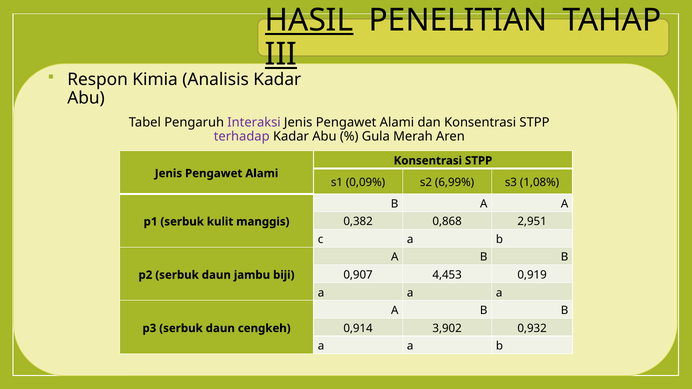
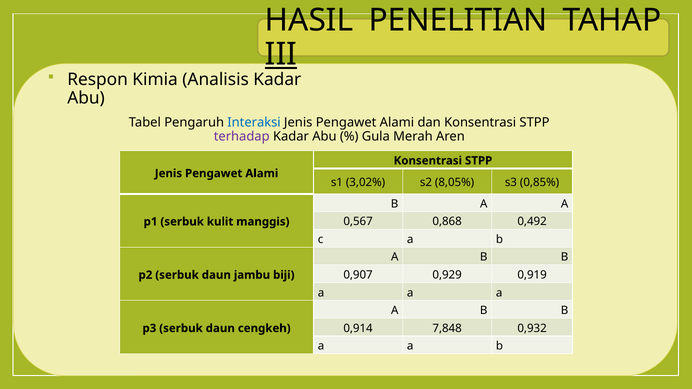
HASIL underline: present -> none
Interaksi colour: purple -> blue
0,09%: 0,09% -> 3,02%
6,99%: 6,99% -> 8,05%
1,08%: 1,08% -> 0,85%
0,382: 0,382 -> 0,567
2,951: 2,951 -> 0,492
4,453: 4,453 -> 0,929
3,902: 3,902 -> 7,848
